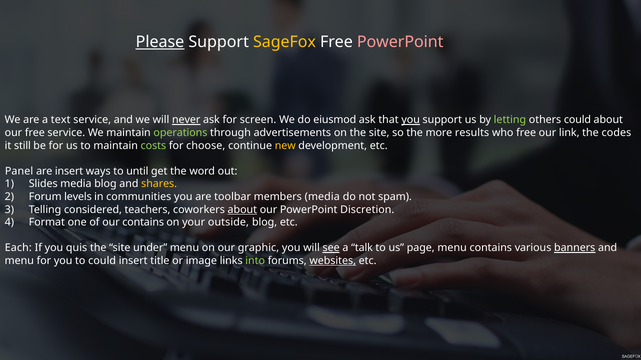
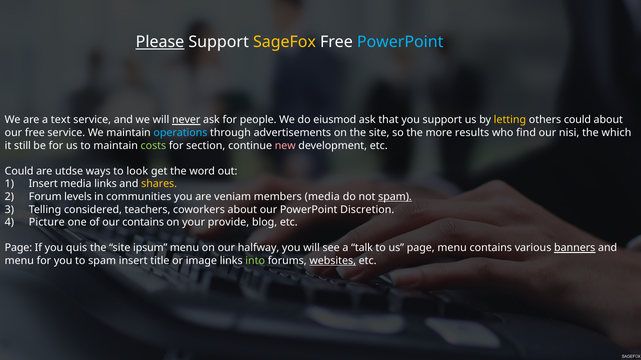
PowerPoint at (400, 42) colour: pink -> light blue
screen: screen -> people
you at (411, 120) underline: present -> none
letting colour: light green -> yellow
operations colour: light green -> light blue
who free: free -> find
link: link -> nisi
codes: codes -> which
choose: choose -> section
new colour: yellow -> pink
Panel at (19, 171): Panel -> Could
are insert: insert -> utdse
until: until -> look
Slides at (43, 184): Slides -> Insert
media blog: blog -> links
toolbar: toolbar -> veniam
spam at (395, 197) underline: none -> present
about at (242, 210) underline: present -> none
Format: Format -> Picture
outside: outside -> provide
Each at (18, 248): Each -> Page
under: under -> ipsum
graphic: graphic -> halfway
see underline: present -> none
to could: could -> spam
